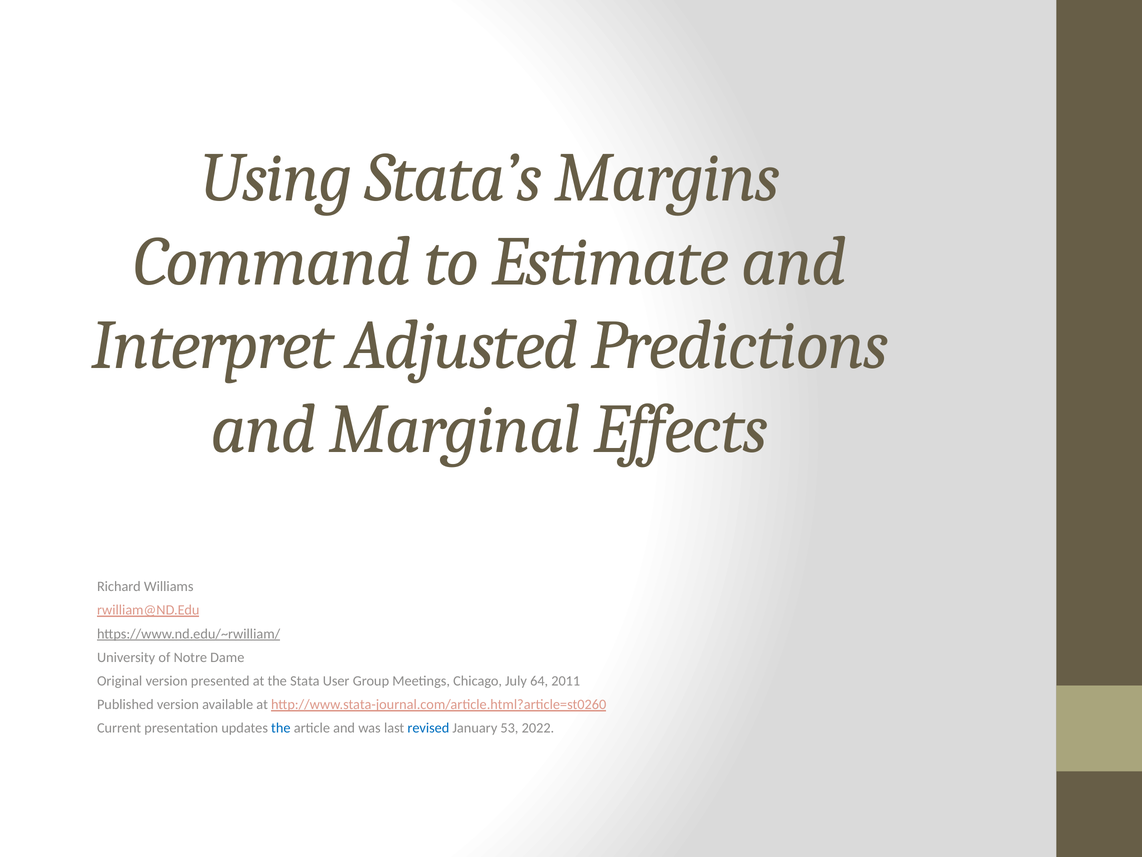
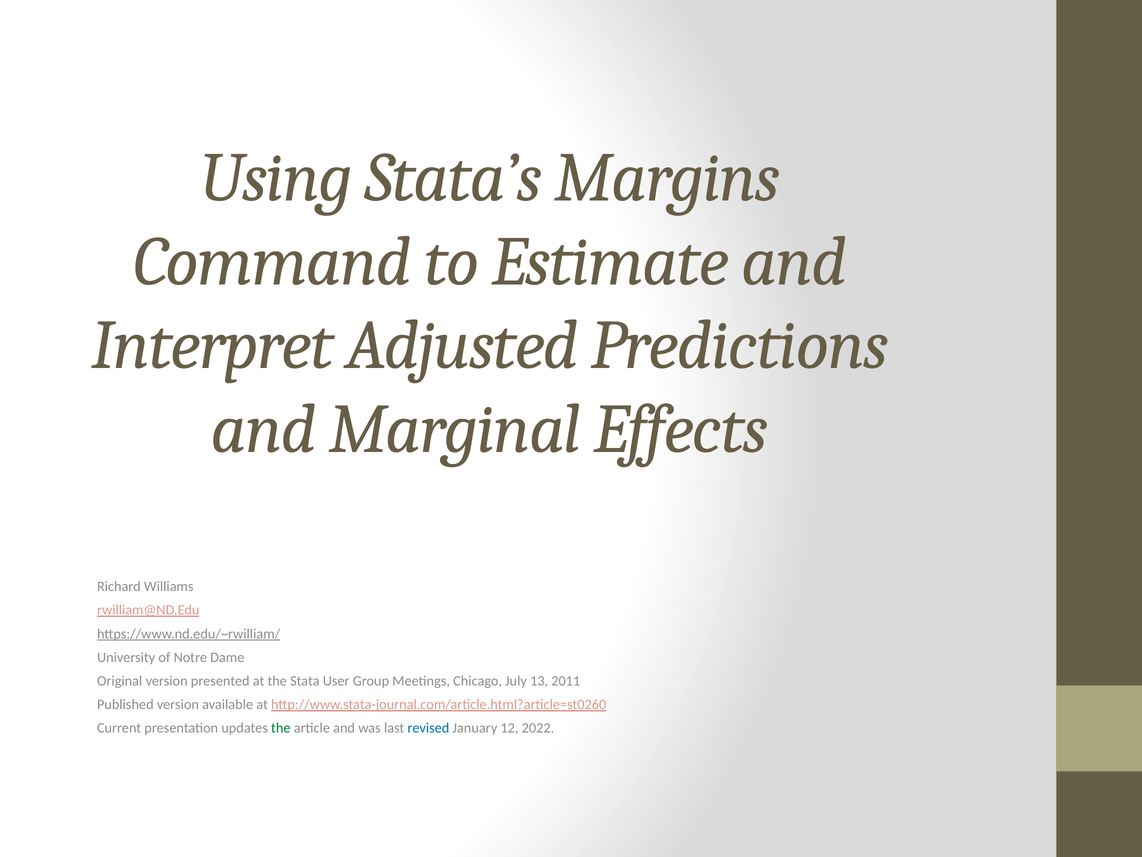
64: 64 -> 13
the at (281, 728) colour: blue -> green
53: 53 -> 12
